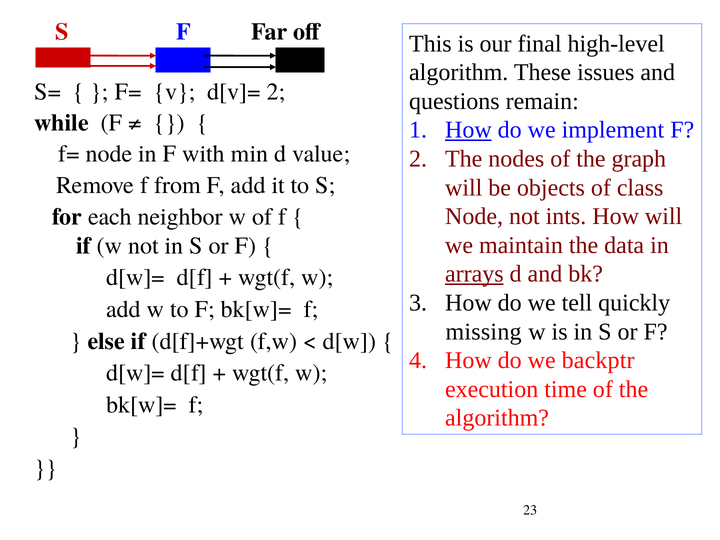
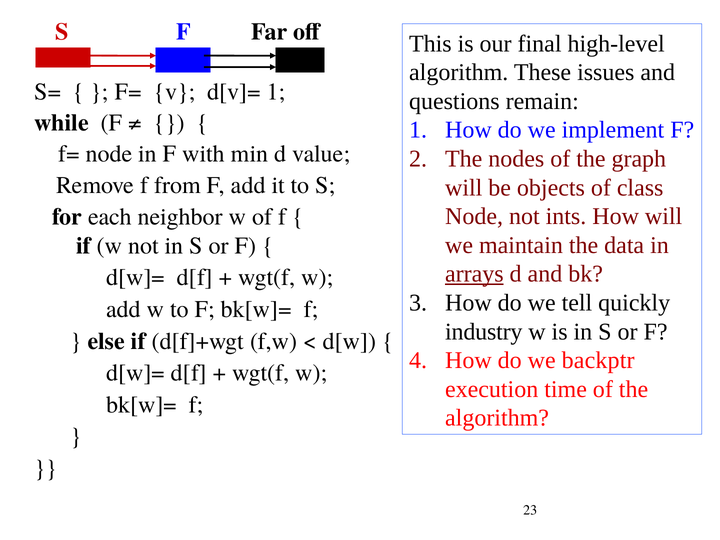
d[v]= 2: 2 -> 1
How at (468, 130) underline: present -> none
missing: missing -> industry
